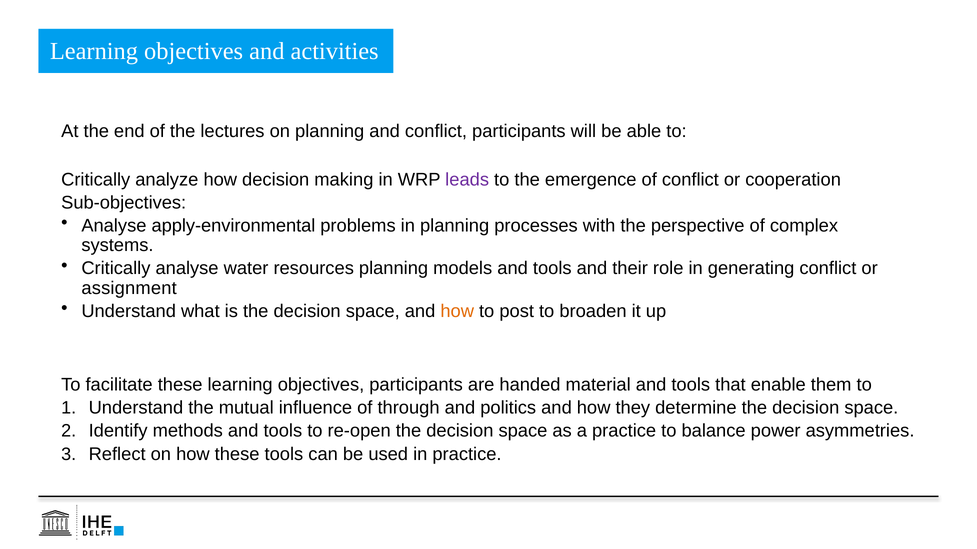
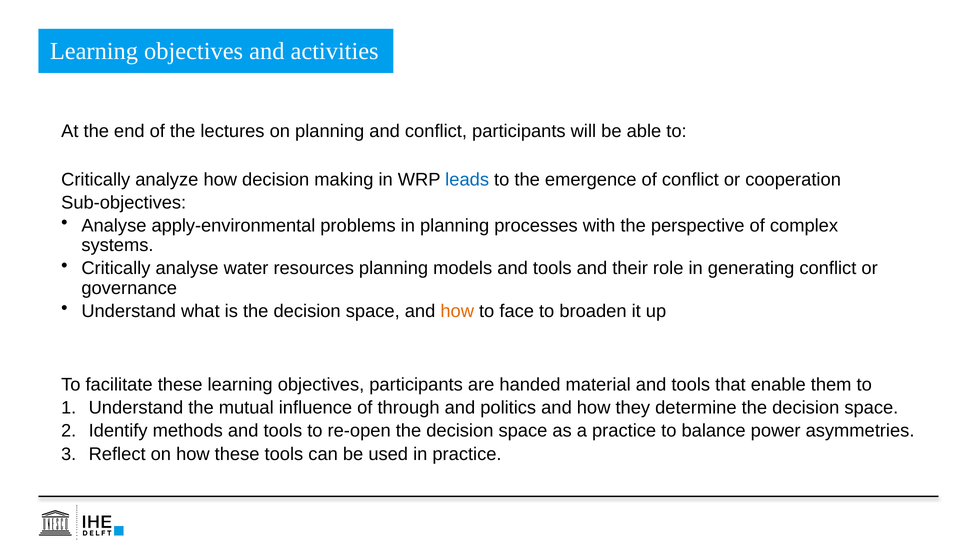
leads colour: purple -> blue
assignment: assignment -> governance
post: post -> face
